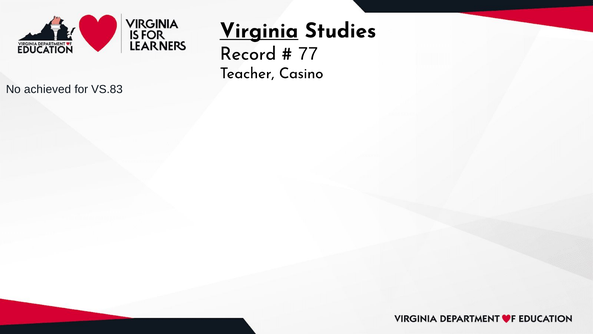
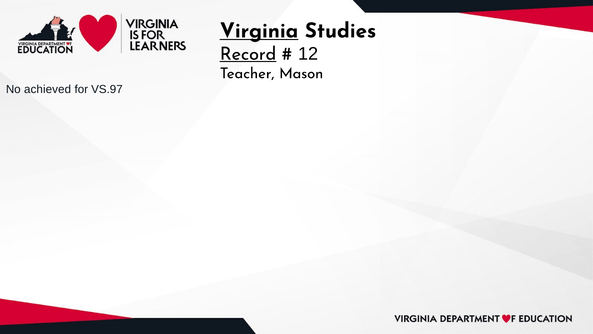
Record underline: none -> present
77: 77 -> 12
Casino: Casino -> Mason
VS.83: VS.83 -> VS.97
